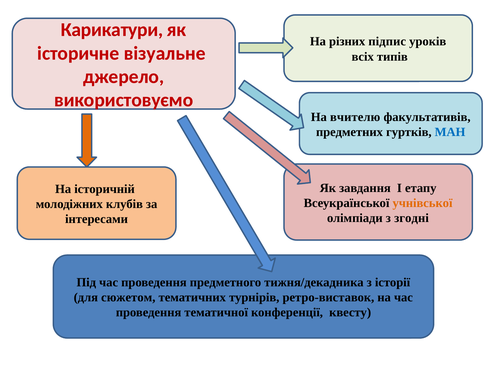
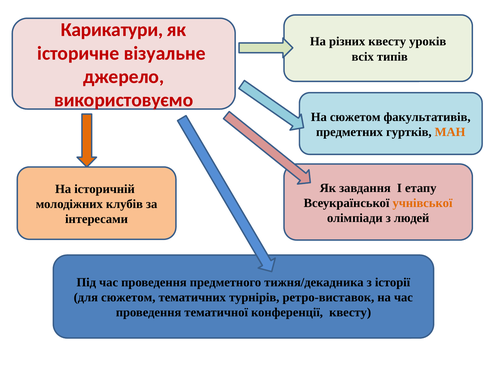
різних підпис: підпис -> квесту
На вчителю: вчителю -> сюжетом
МАН colour: blue -> orange
згодні: згодні -> людей
